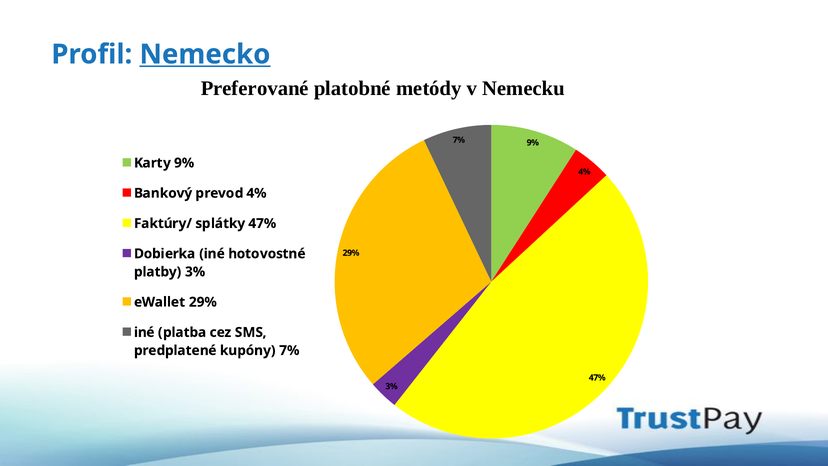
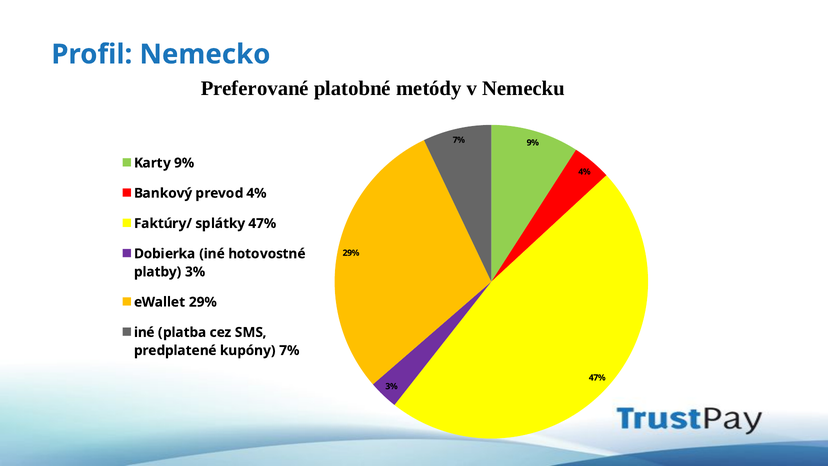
Nemecko underline: present -> none
